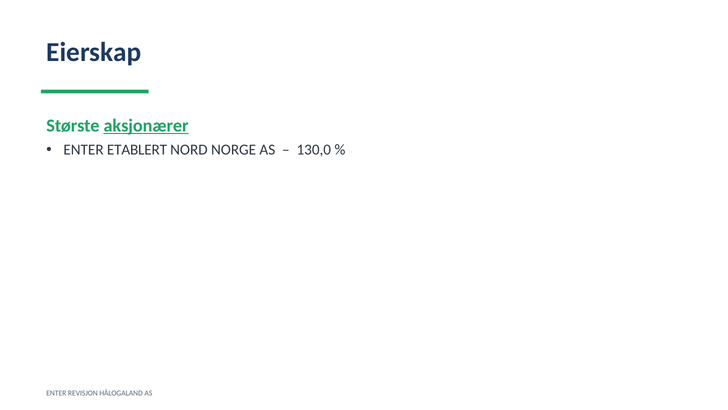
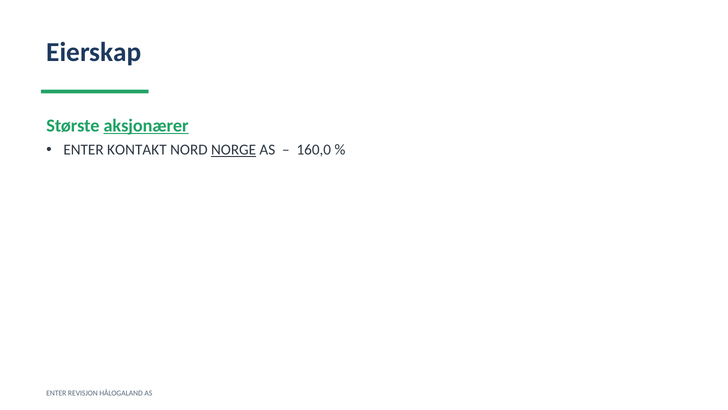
ETABLERT: ETABLERT -> KONTAKT
NORGE underline: none -> present
130,0: 130,0 -> 160,0
